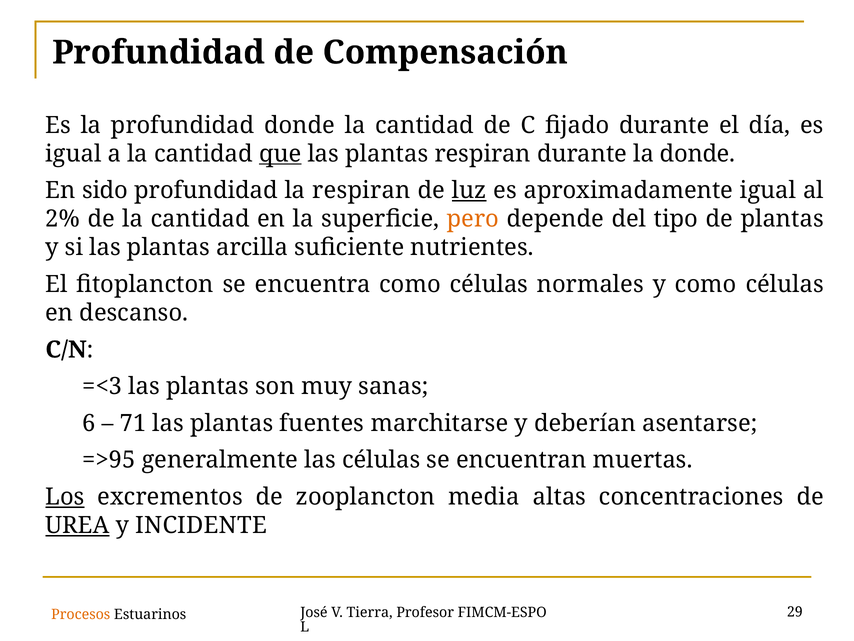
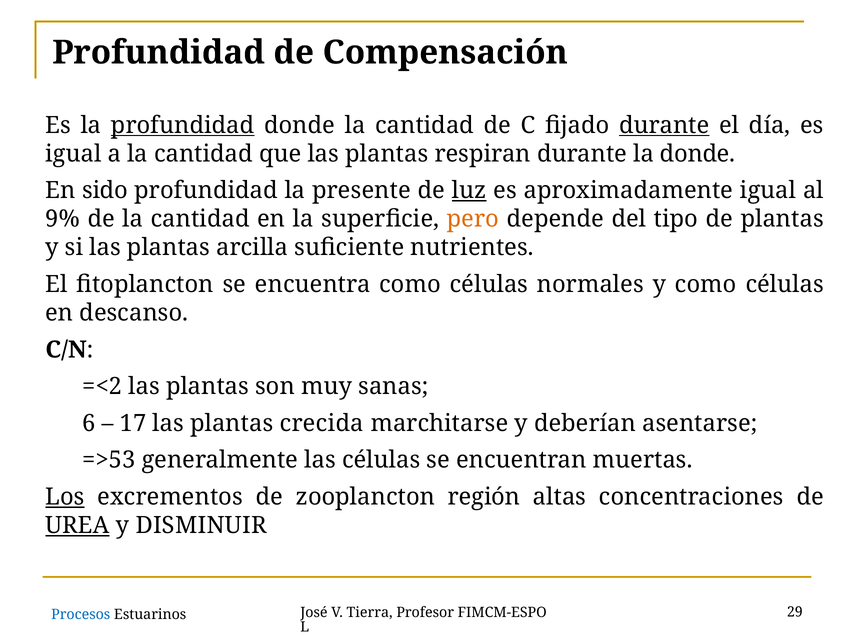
profundidad at (183, 125) underline: none -> present
durante at (664, 125) underline: none -> present
que underline: present -> none
la respiran: respiran -> presente
2%: 2% -> 9%
=<3: =<3 -> =<2
71: 71 -> 17
fuentes: fuentes -> crecida
=>95: =>95 -> =>53
media: media -> región
INCIDENTE: INCIDENTE -> DISMINUIR
Procesos colour: orange -> blue
